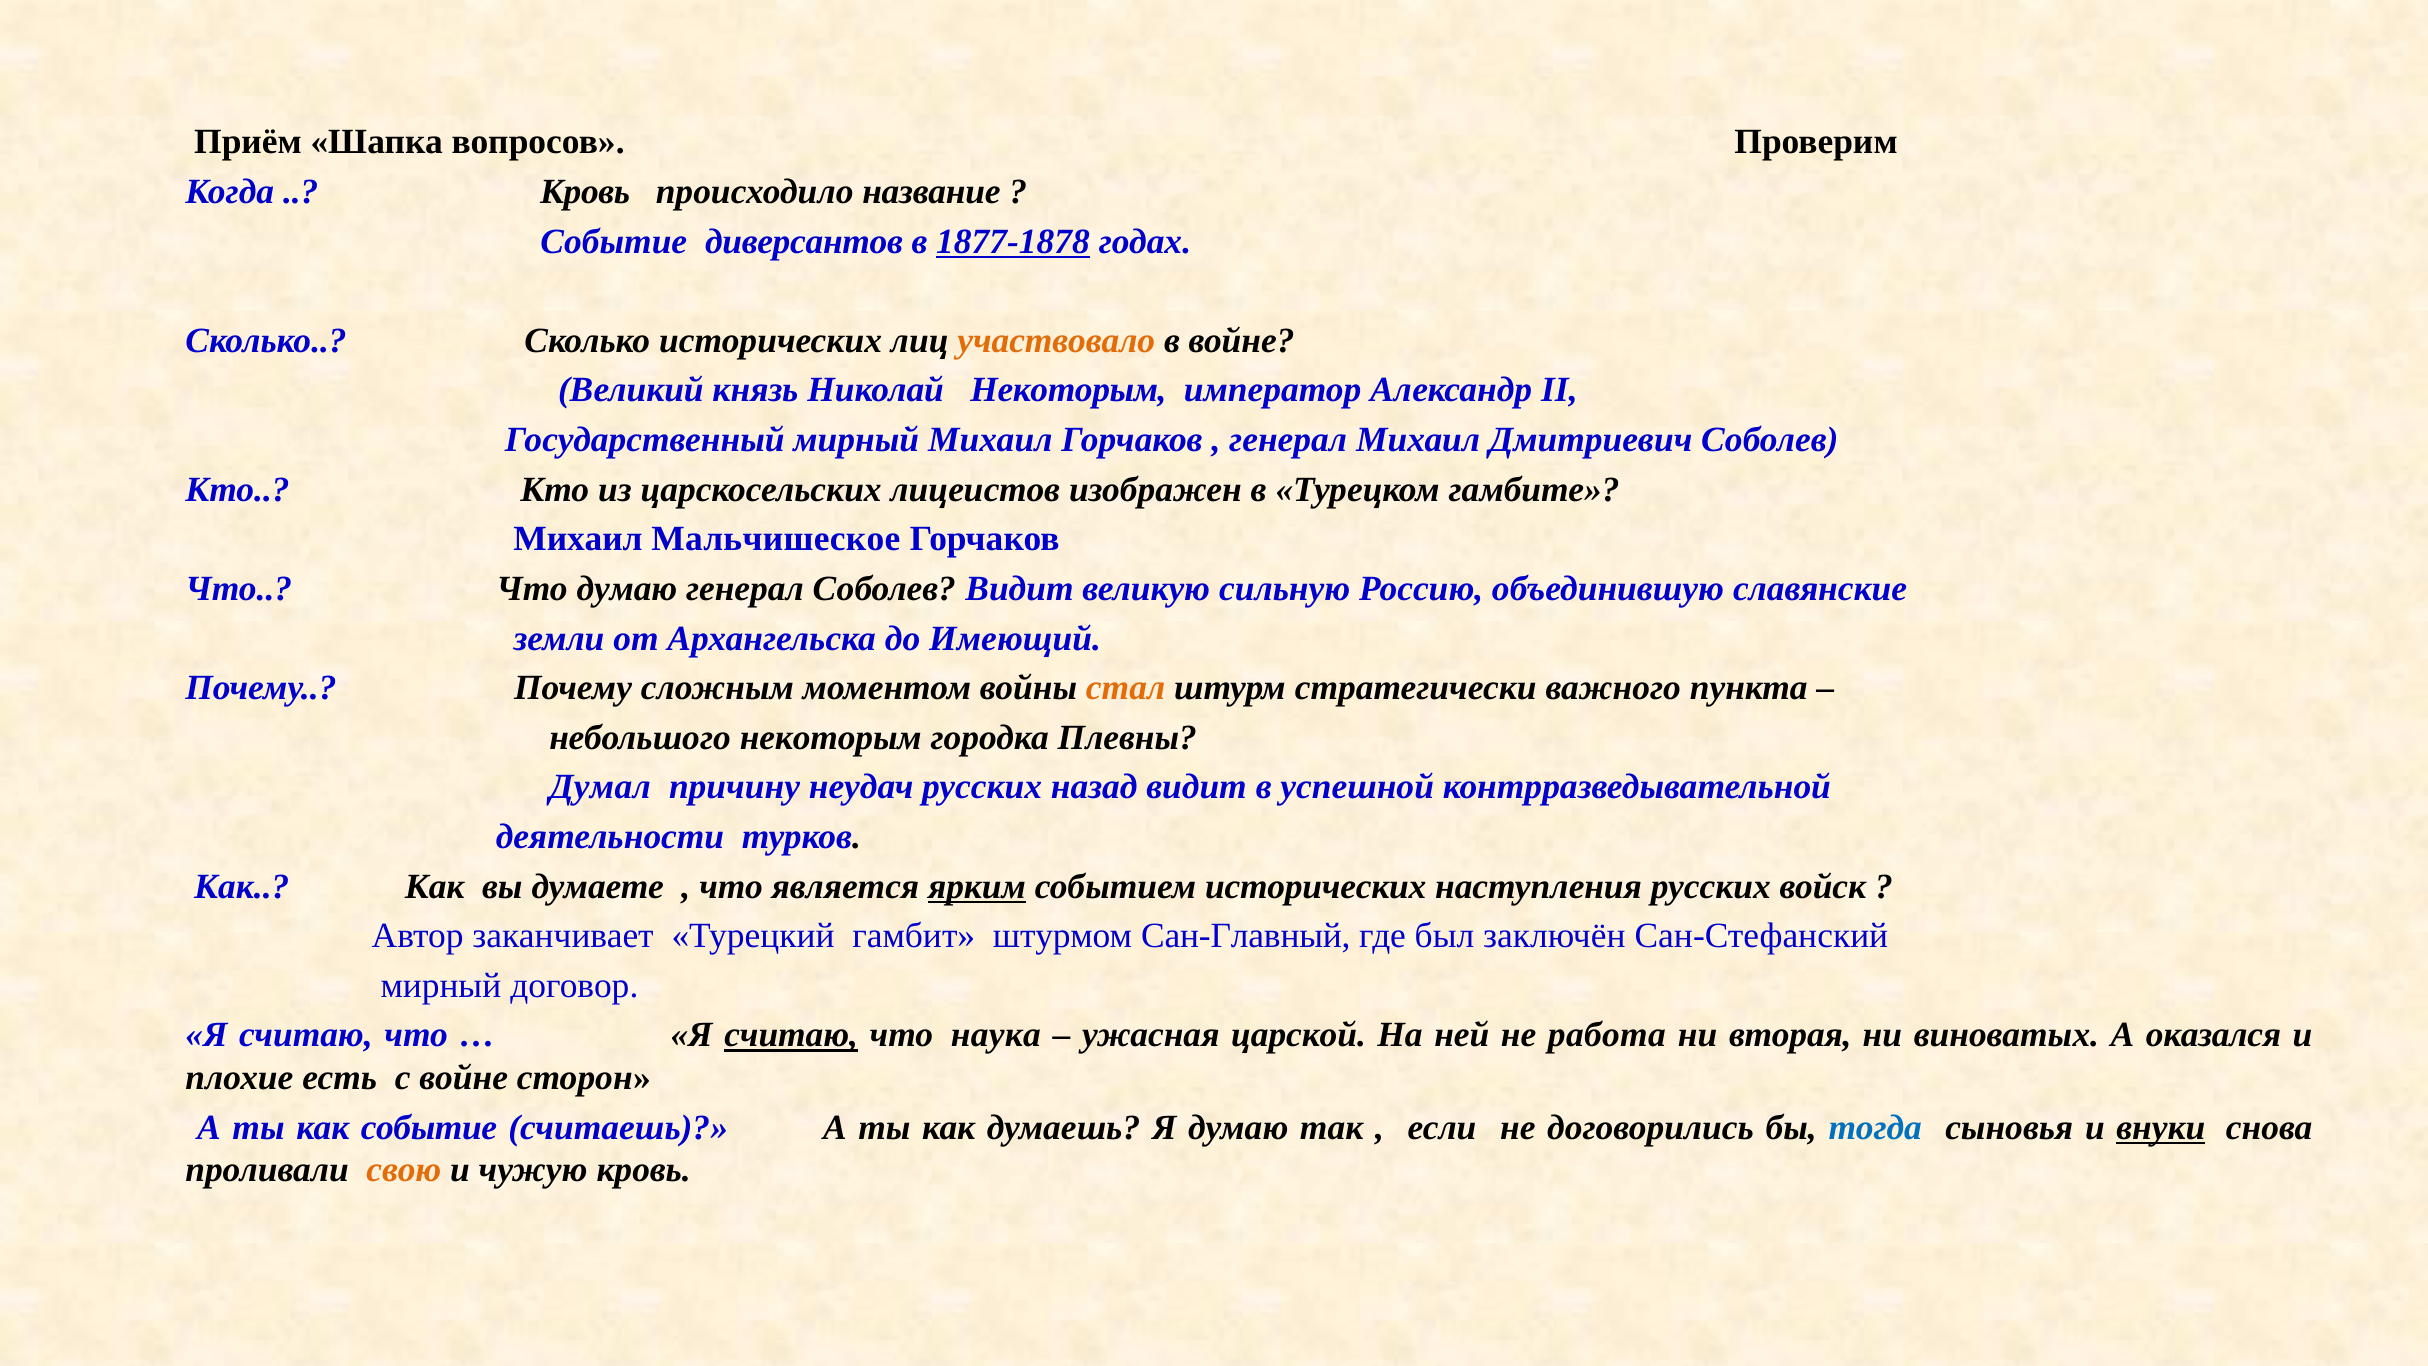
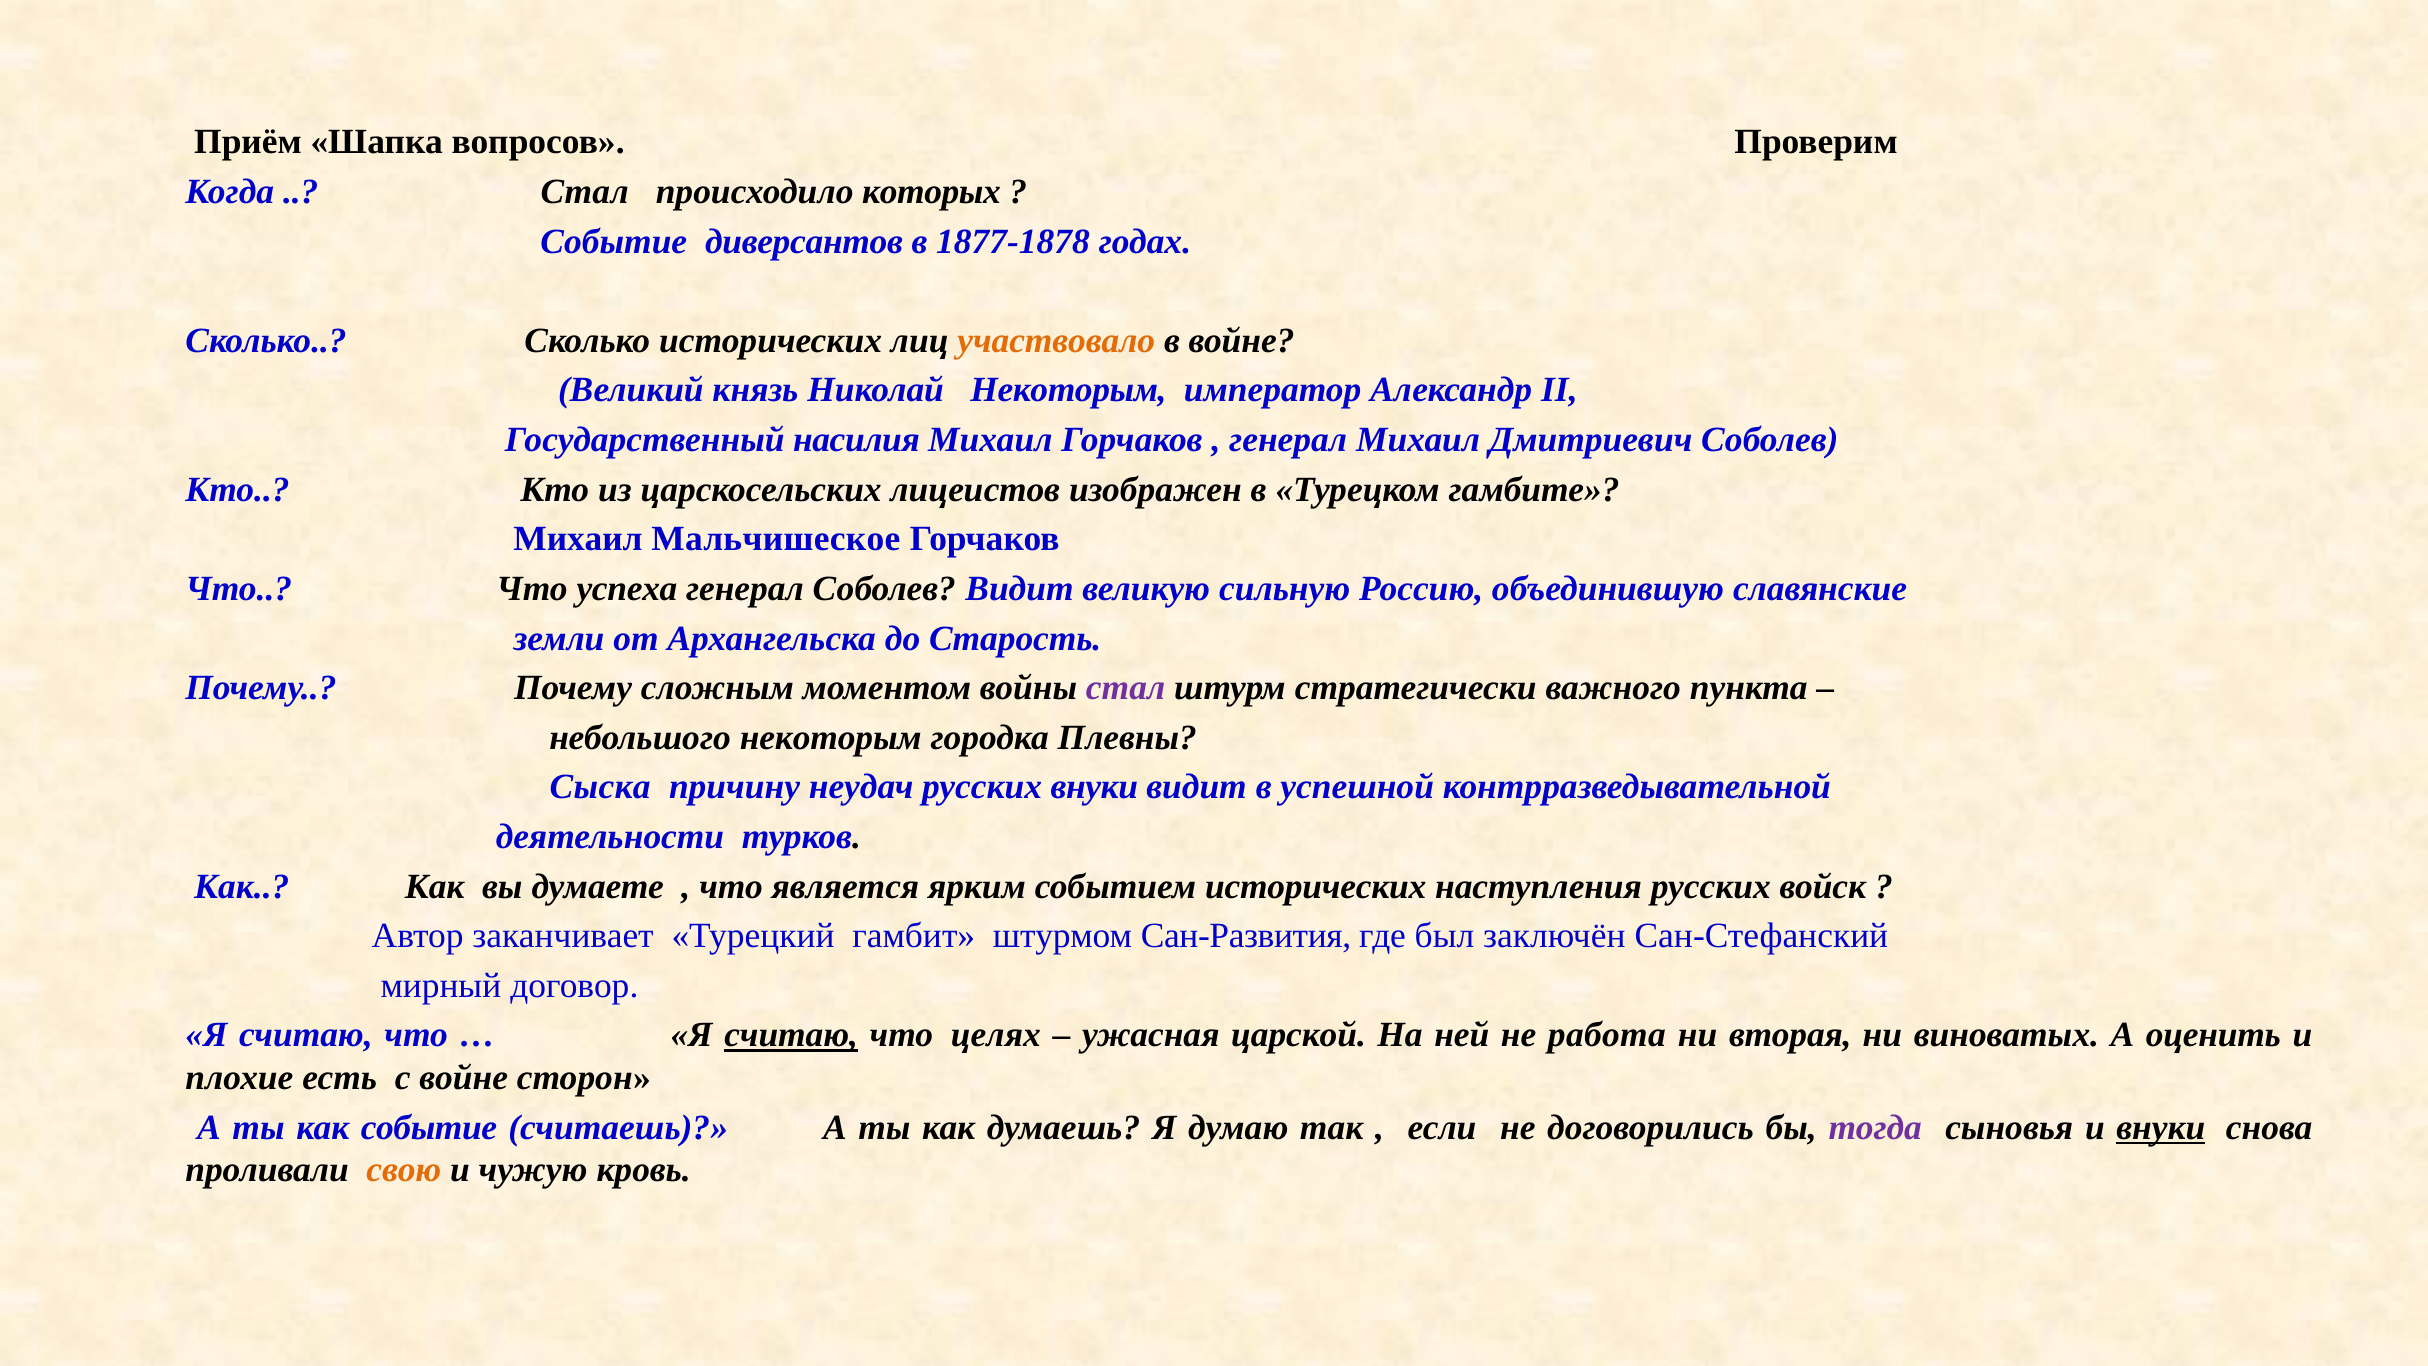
Кровь at (585, 192): Кровь -> Стал
название: название -> которых
1877-1878 underline: present -> none
Государственный мирный: мирный -> насилия
Что думаю: думаю -> успеха
Имеющий: Имеющий -> Старость
стал at (1126, 688) colour: orange -> purple
Думал: Думал -> Сыска
русских назад: назад -> внуки
ярким underline: present -> none
Сан-Главный: Сан-Главный -> Сан-Развития
наука: наука -> целях
оказался: оказался -> оценить
тогда colour: blue -> purple
